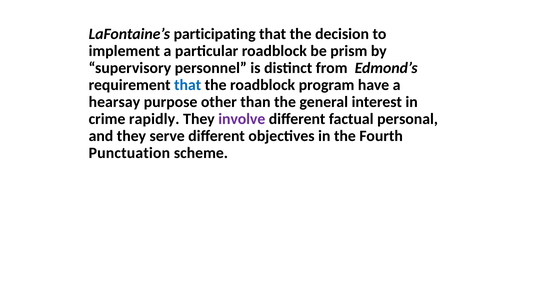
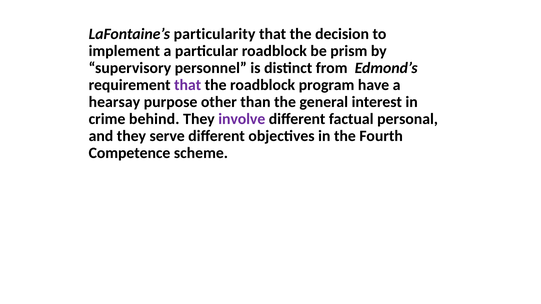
participating: participating -> particularity
that at (188, 85) colour: blue -> purple
rapidly: rapidly -> behind
Punctuation: Punctuation -> Competence
